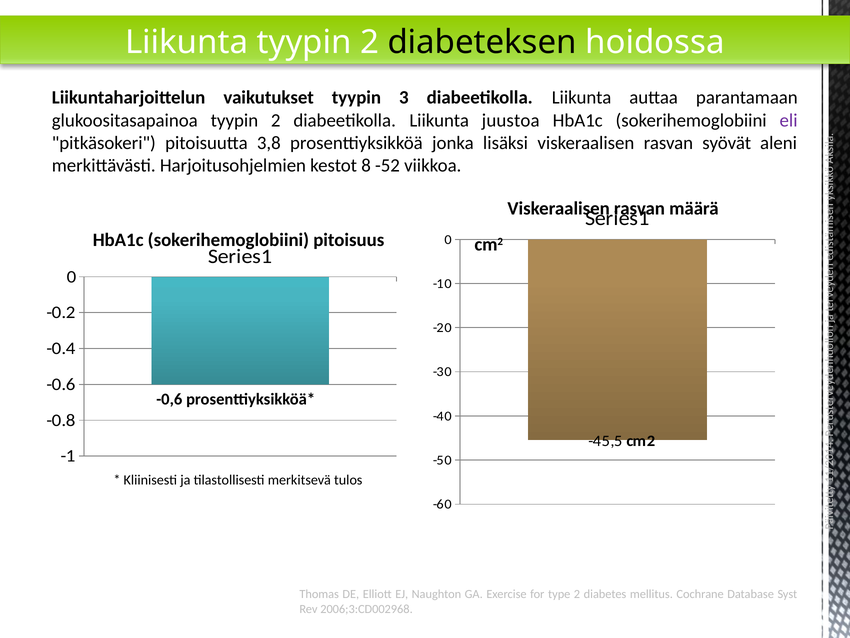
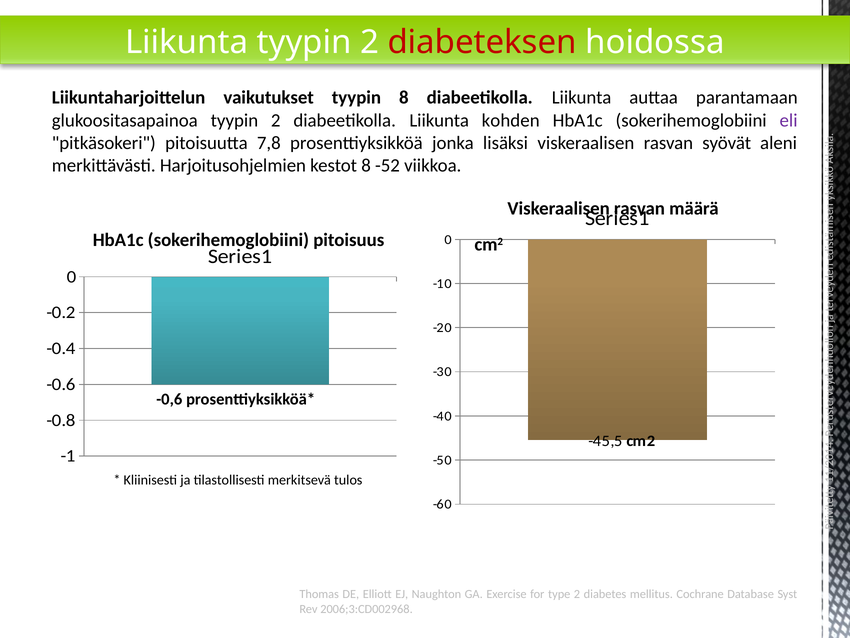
diabeteksen colour: black -> red
tyypin 3: 3 -> 8
juustoa: juustoa -> kohden
3,8: 3,8 -> 7,8
